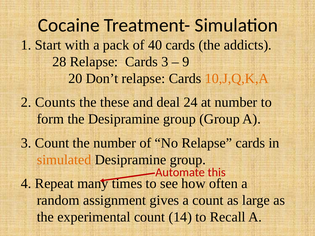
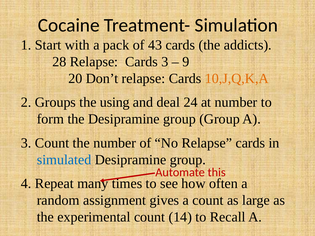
40: 40 -> 43
Counts: Counts -> Groups
these: these -> using
simulated colour: orange -> blue
